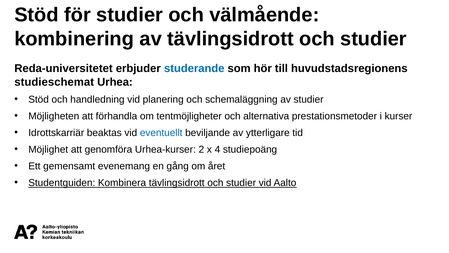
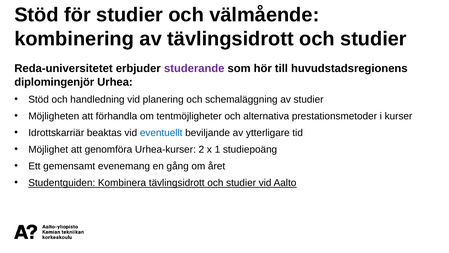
studerande colour: blue -> purple
studieschemat: studieschemat -> diplomingenjör
4: 4 -> 1
